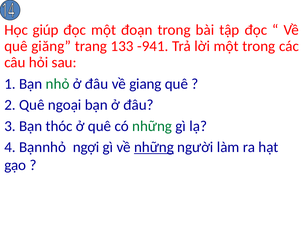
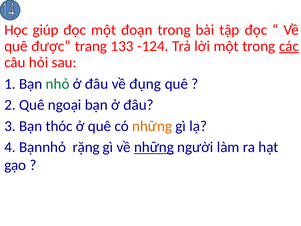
giăng: giăng -> được
-941: -941 -> -124
các underline: none -> present
giang: giang -> đụng
những at (152, 126) colour: green -> orange
ngợi: ngợi -> rặng
